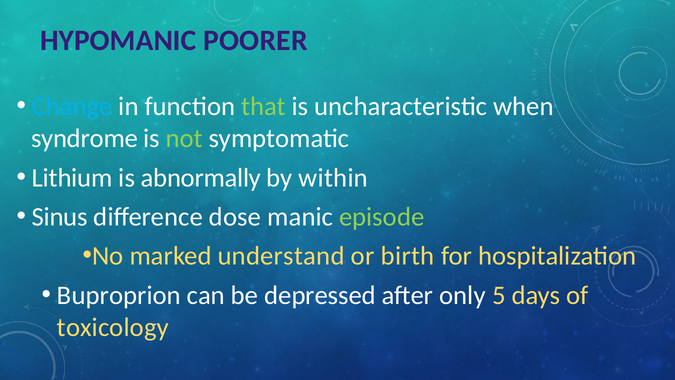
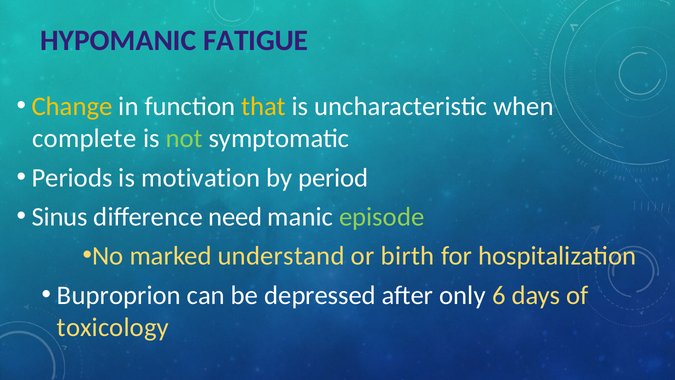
POORER: POORER -> FATIGUE
Change colour: light blue -> yellow
that colour: light green -> yellow
syndrome: syndrome -> complete
Lithium: Lithium -> Periods
abnormally: abnormally -> motivation
within: within -> period
dose: dose -> need
5: 5 -> 6
